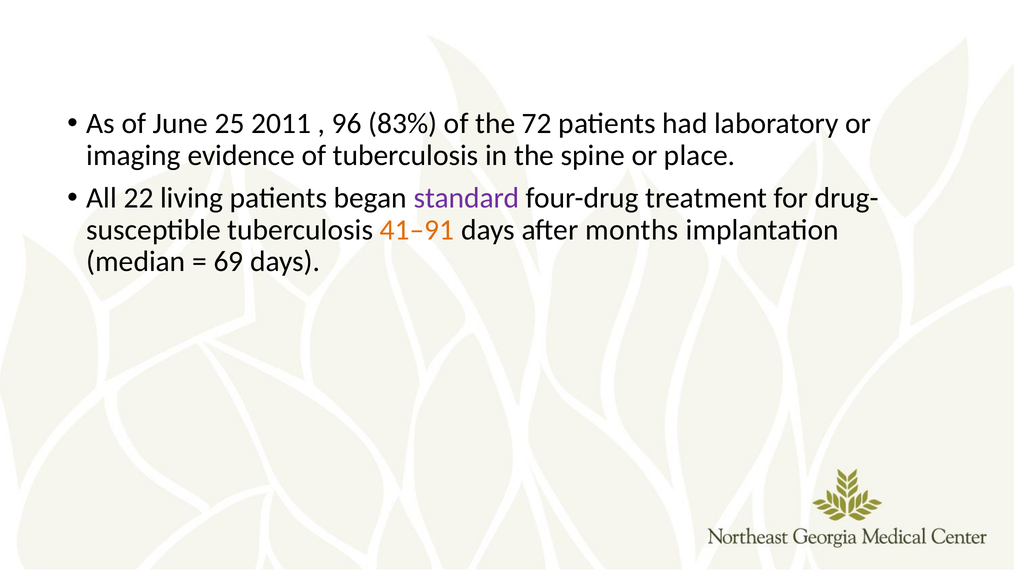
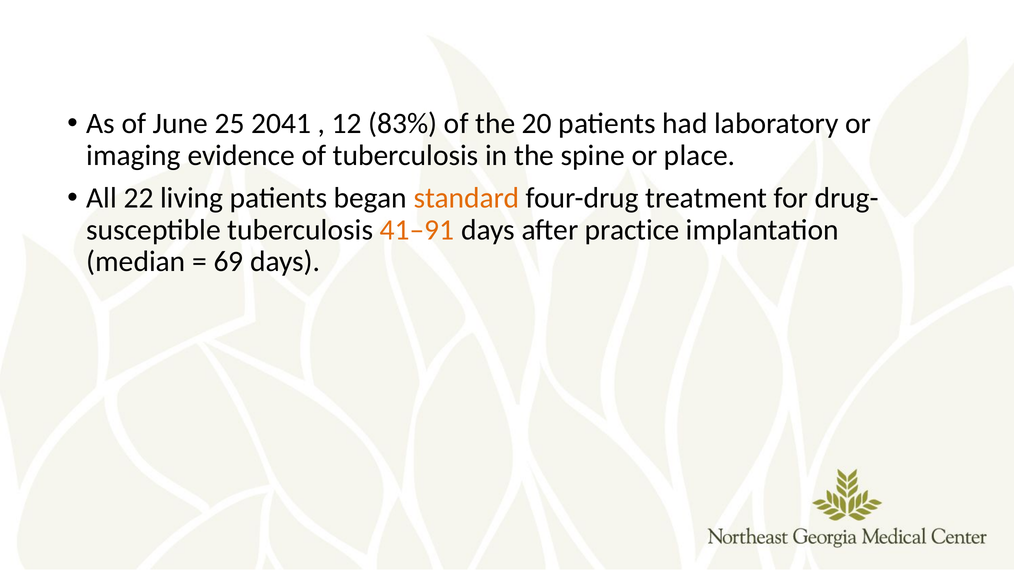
2011: 2011 -> 2041
96: 96 -> 12
72: 72 -> 20
standard colour: purple -> orange
months: months -> practice
